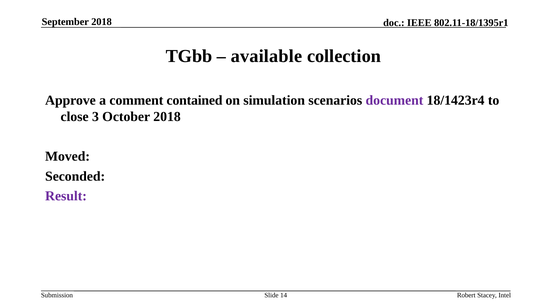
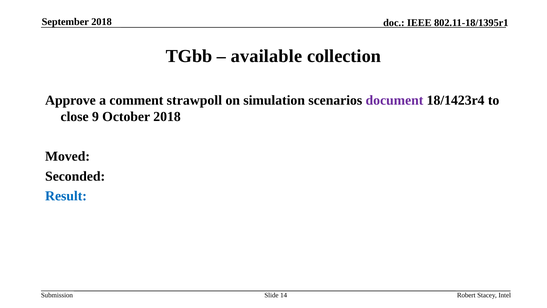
contained: contained -> strawpoll
3: 3 -> 9
Result colour: purple -> blue
